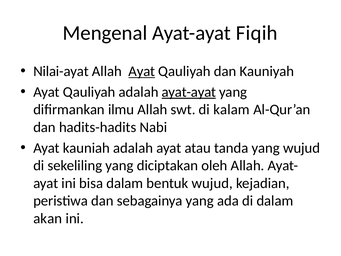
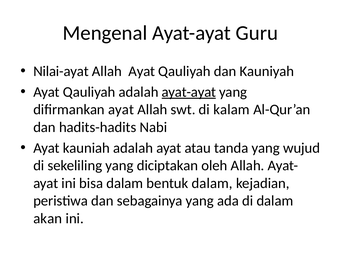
Fiqih: Fiqih -> Guru
Ayat at (142, 71) underline: present -> none
difirmankan ilmu: ilmu -> ayat
bentuk wujud: wujud -> dalam
